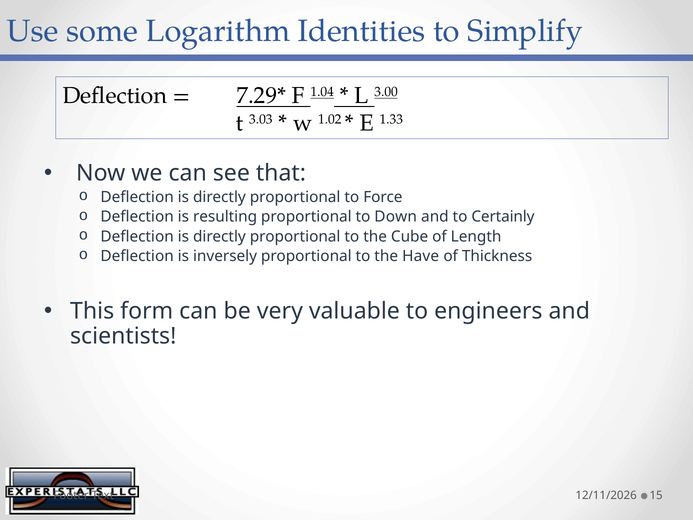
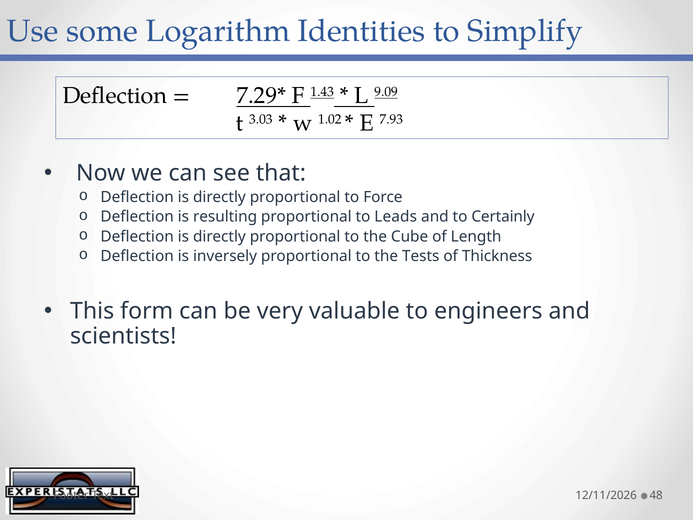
1.04: 1.04 -> 1.43
3.00: 3.00 -> 9.09
1.33: 1.33 -> 7.93
Down: Down -> Leads
Have: Have -> Tests
15: 15 -> 48
